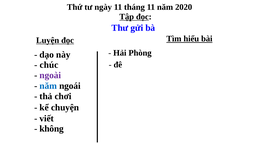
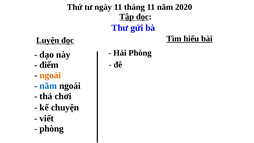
chúc: chúc -> điểm
ngoài colour: purple -> orange
không at (52, 129): không -> phòng
